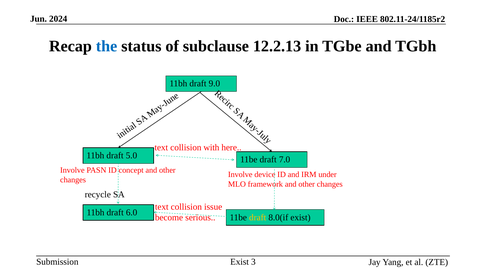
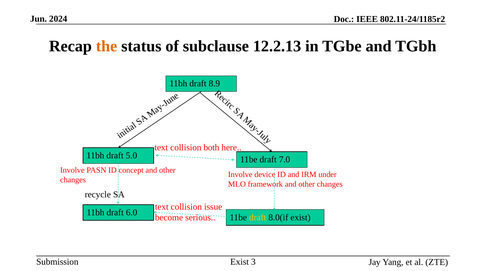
the colour: blue -> orange
9.0: 9.0 -> 8.9
with: with -> both
